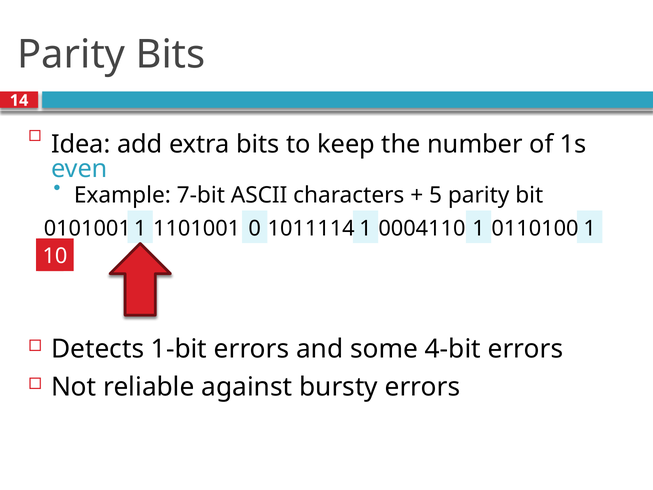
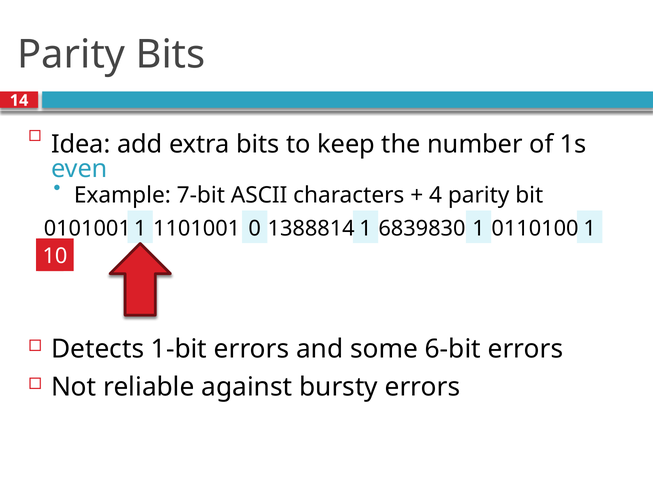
5: 5 -> 4
1011114: 1011114 -> 1388814
0004110: 0004110 -> 6839830
4-bit: 4-bit -> 6-bit
